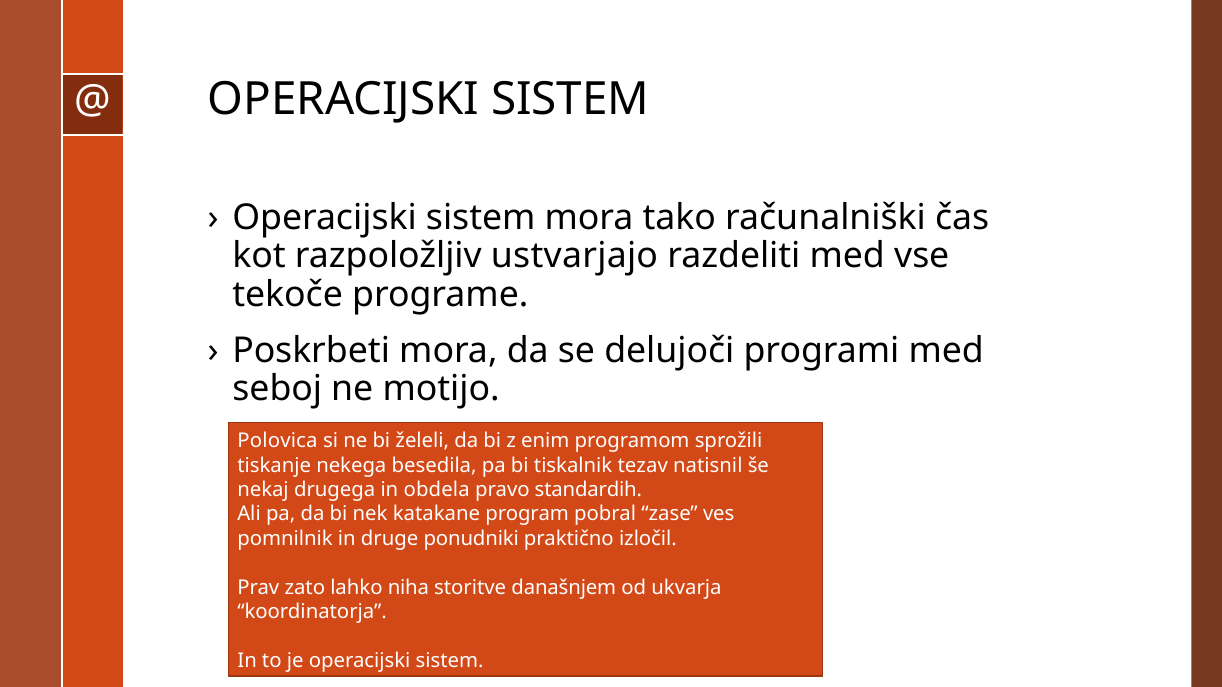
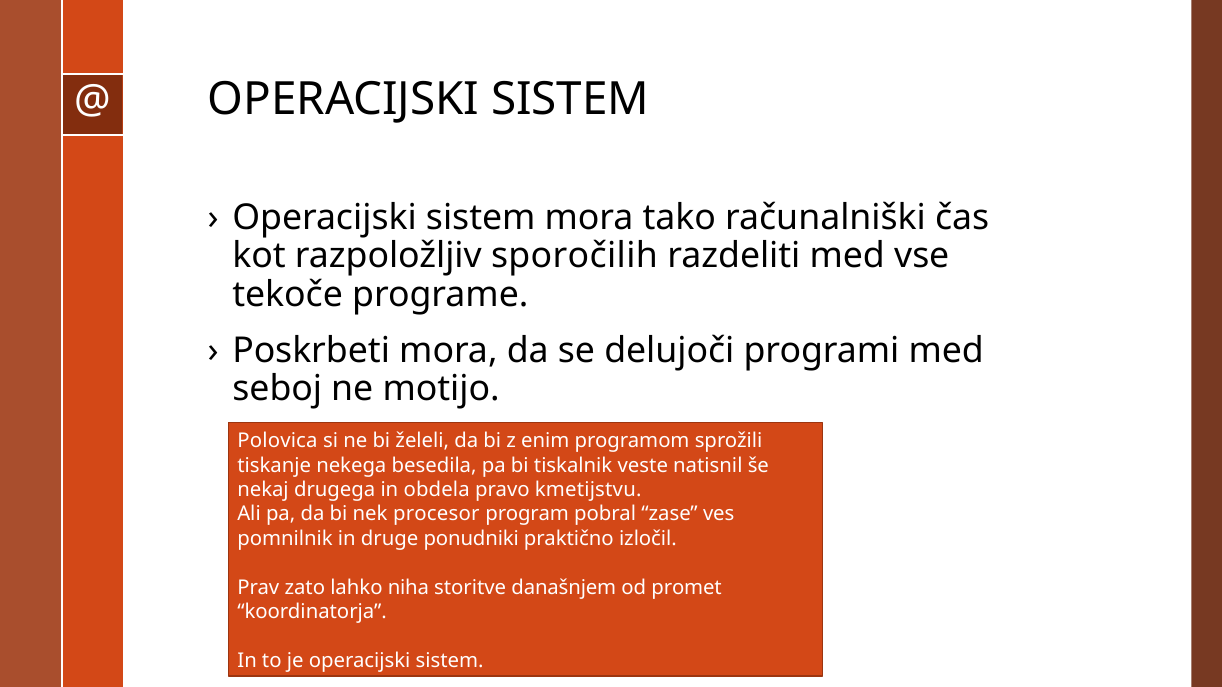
ustvarjajo: ustvarjajo -> sporočilih
tezav: tezav -> veste
standardih: standardih -> kmetijstvu
katakane: katakane -> procesor
ukvarja: ukvarja -> promet
